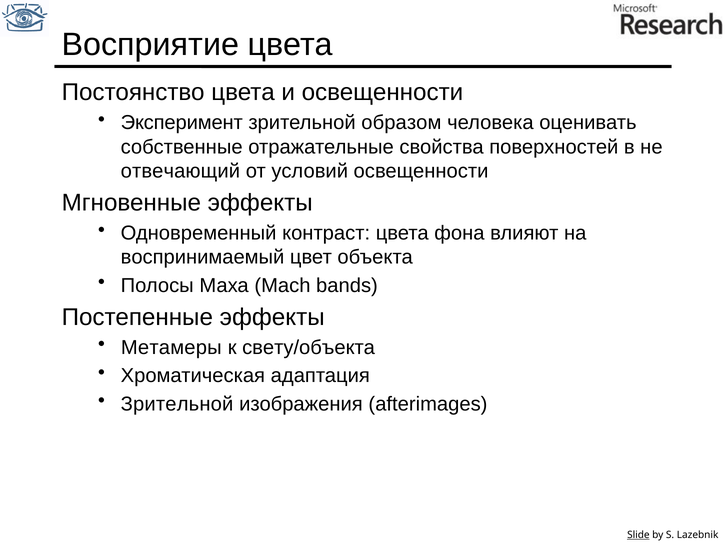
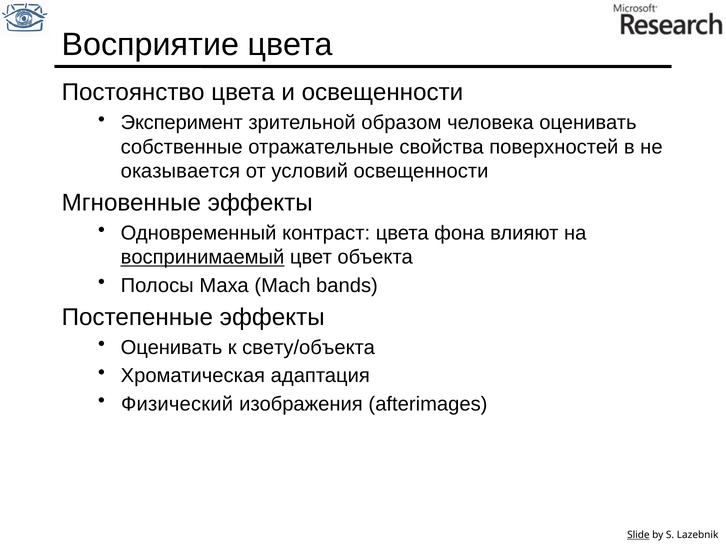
отвечающий: отвечающий -> оказывается
воспринимаемый underline: none -> present
Метамеры at (171, 348): Метамеры -> Оценивать
Зрительной at (177, 404): Зрительной -> Физический
